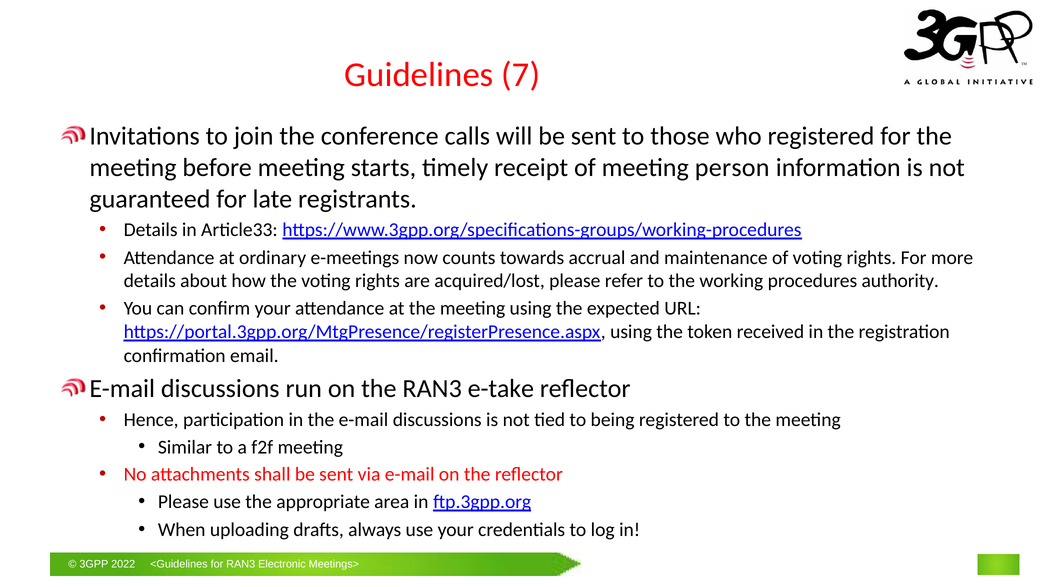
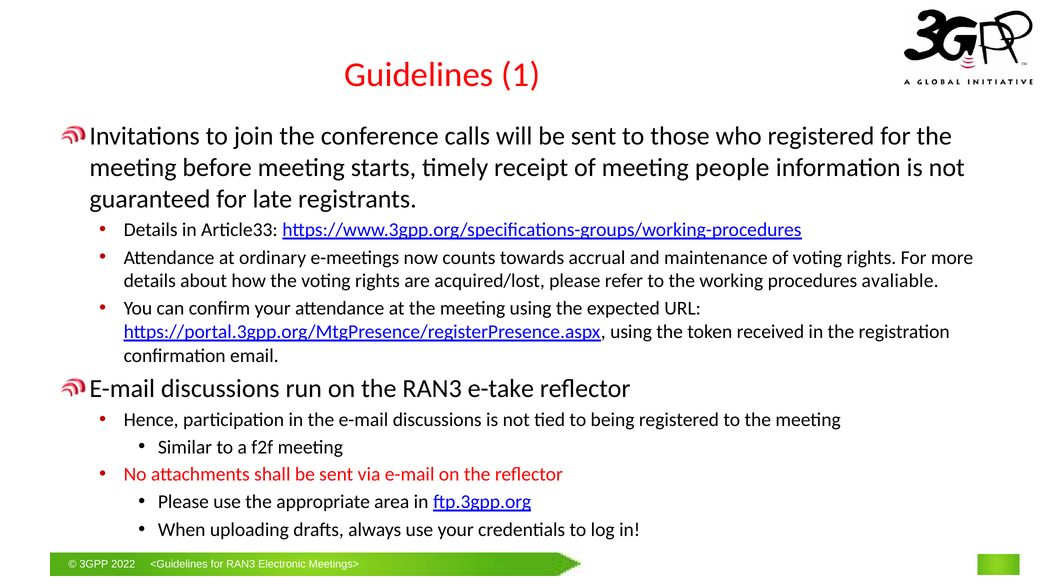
Guidelines 7: 7 -> 1
person: person -> people
authority: authority -> avaliable
